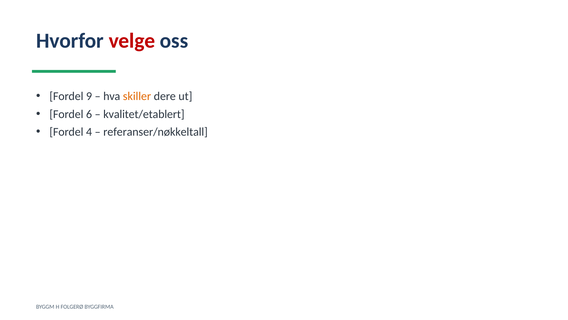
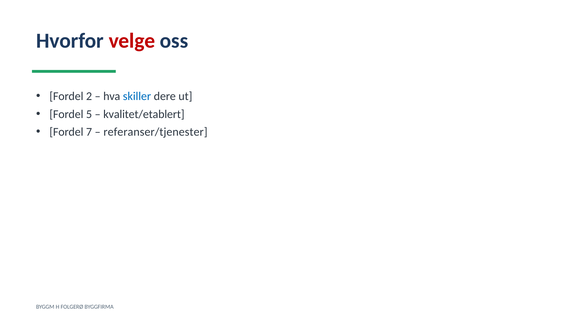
9: 9 -> 2
skiller colour: orange -> blue
6: 6 -> 5
4: 4 -> 7
referanser/nøkkeltall: referanser/nøkkeltall -> referanser/tjenester
